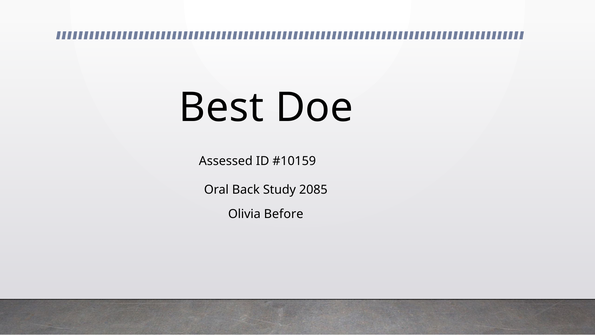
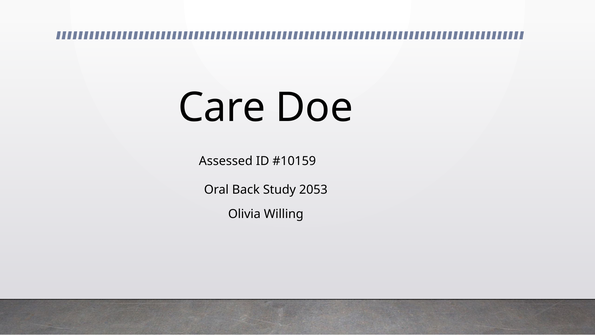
Best: Best -> Care
2085: 2085 -> 2053
Before: Before -> Willing
